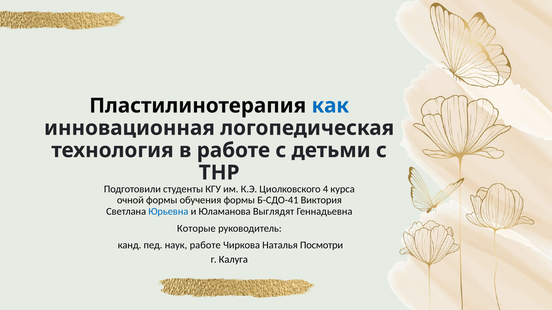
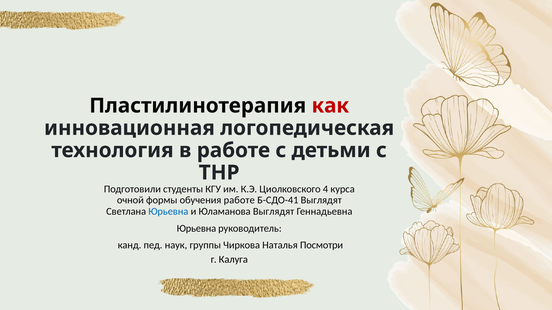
как colour: blue -> red
обучения формы: формы -> работе
Б-СДО-41 Виктория: Виктория -> Выглядят
Которые at (196, 229): Которые -> Юрьевна
наук работе: работе -> группы
